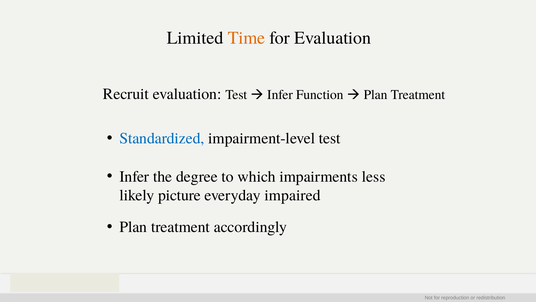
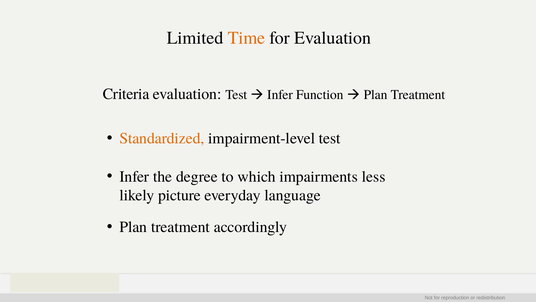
Recruit: Recruit -> Criteria
Standardized colour: blue -> orange
impaired: impaired -> language
